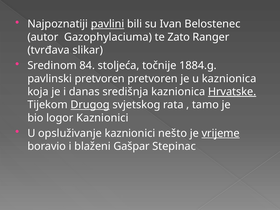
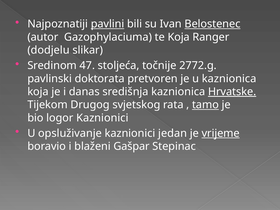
Belostenec underline: none -> present
te Zato: Zato -> Koja
tvrđava: tvrđava -> dodjelu
84: 84 -> 47
1884.g: 1884.g -> 2772.g
pavlinski pretvoren: pretvoren -> doktorata
Drugog underline: present -> none
tamo underline: none -> present
nešto: nešto -> jedan
